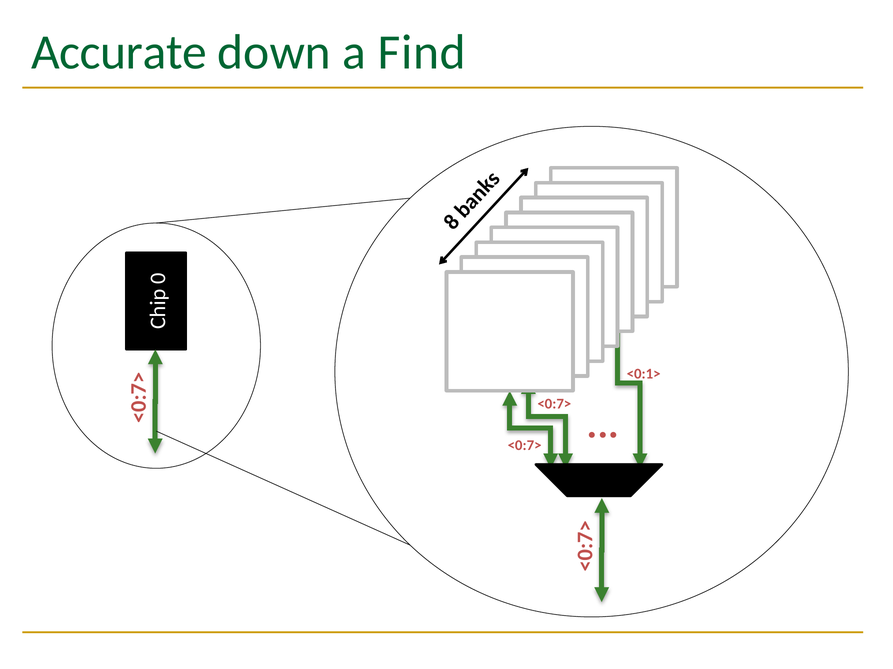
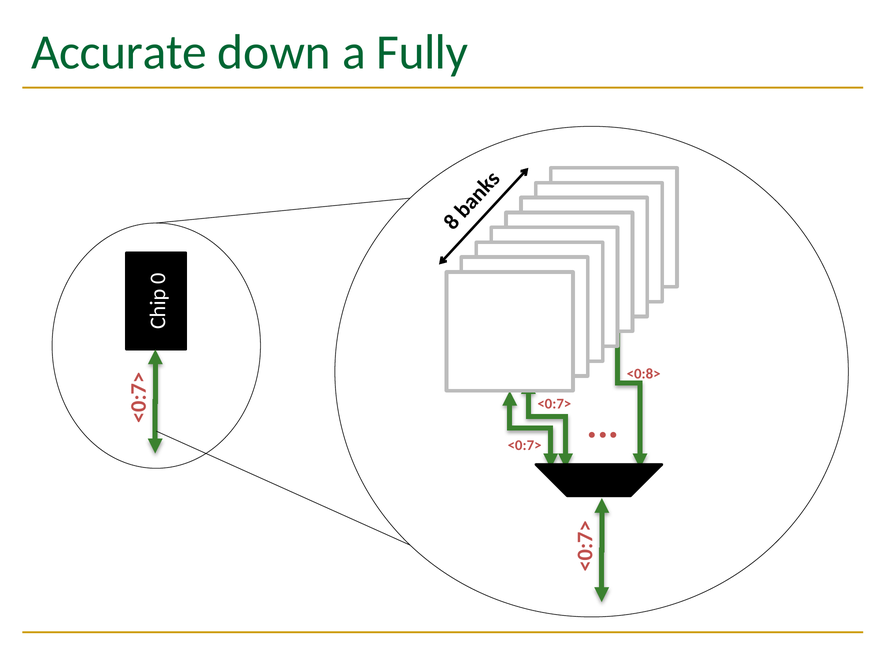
Find: Find -> Fully
<0:1>: <0:1> -> <0:8>
